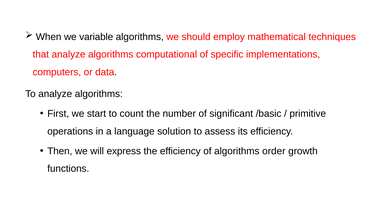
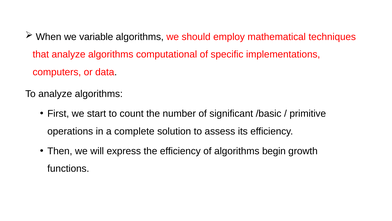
language: language -> complete
order: order -> begin
